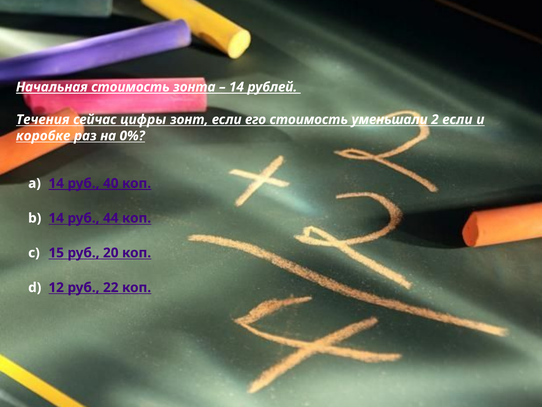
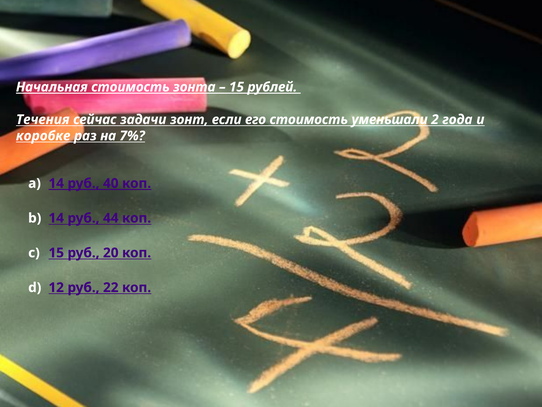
14 at (236, 87): 14 -> 15
цифры: цифры -> задачи
2 если: если -> года
0%: 0% -> 7%
